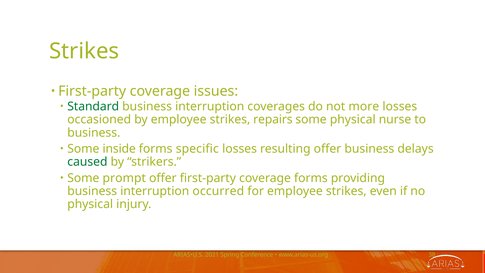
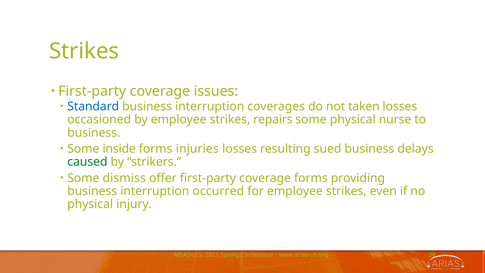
Standard colour: green -> blue
more: more -> taken
specific: specific -> injuries
resulting offer: offer -> sued
prompt: prompt -> dismiss
